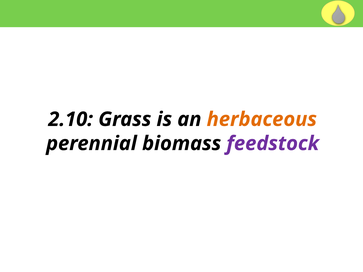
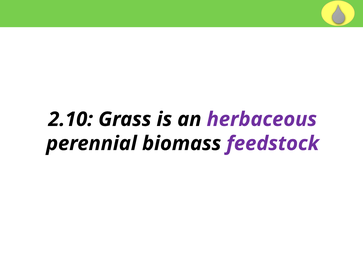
herbaceous colour: orange -> purple
